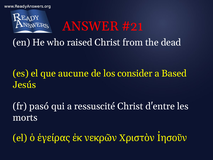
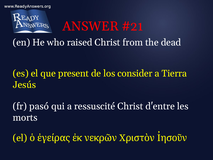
aucune: aucune -> present
Based: Based -> Tierra
